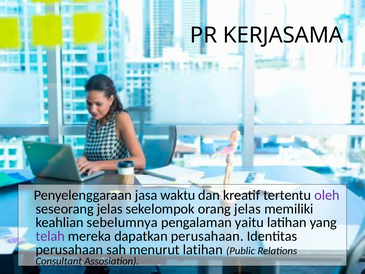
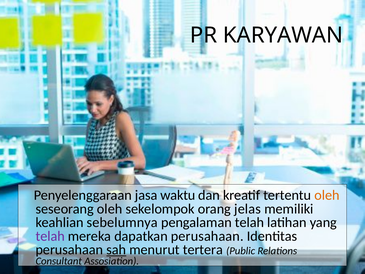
KERJASAMA: KERJASAMA -> KARYAWAN
oleh at (327, 195) colour: purple -> orange
seseorang jelas: jelas -> oleh
pengalaman yaitu: yaitu -> telah
sah underline: none -> present
menurut latihan: latihan -> tertera
